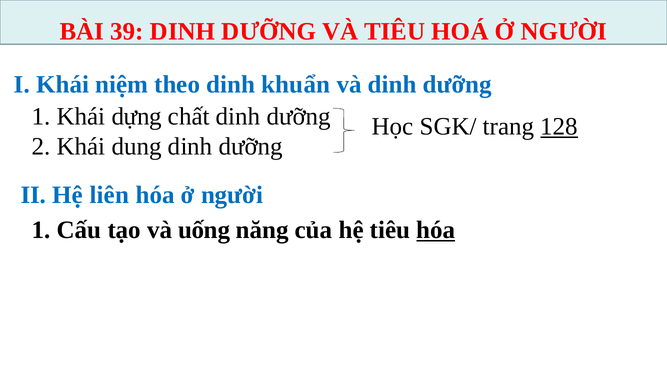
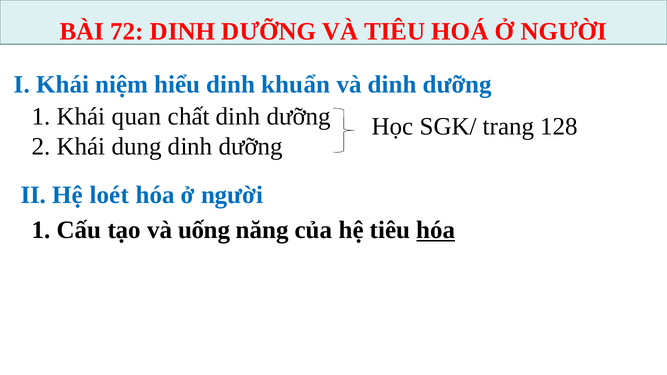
39: 39 -> 72
theo: theo -> hiểu
dựng: dựng -> quan
128 underline: present -> none
liên: liên -> loét
